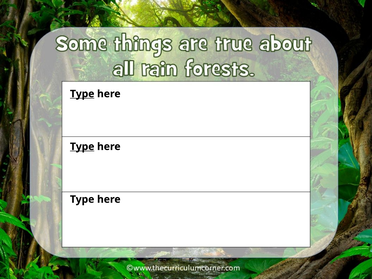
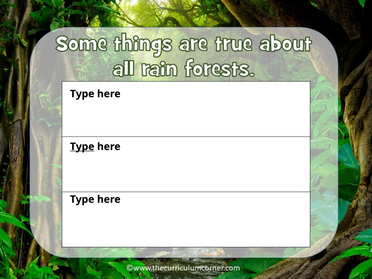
Type at (82, 94) underline: present -> none
